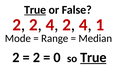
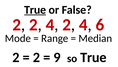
1: 1 -> 6
0: 0 -> 9
True at (93, 57) underline: present -> none
